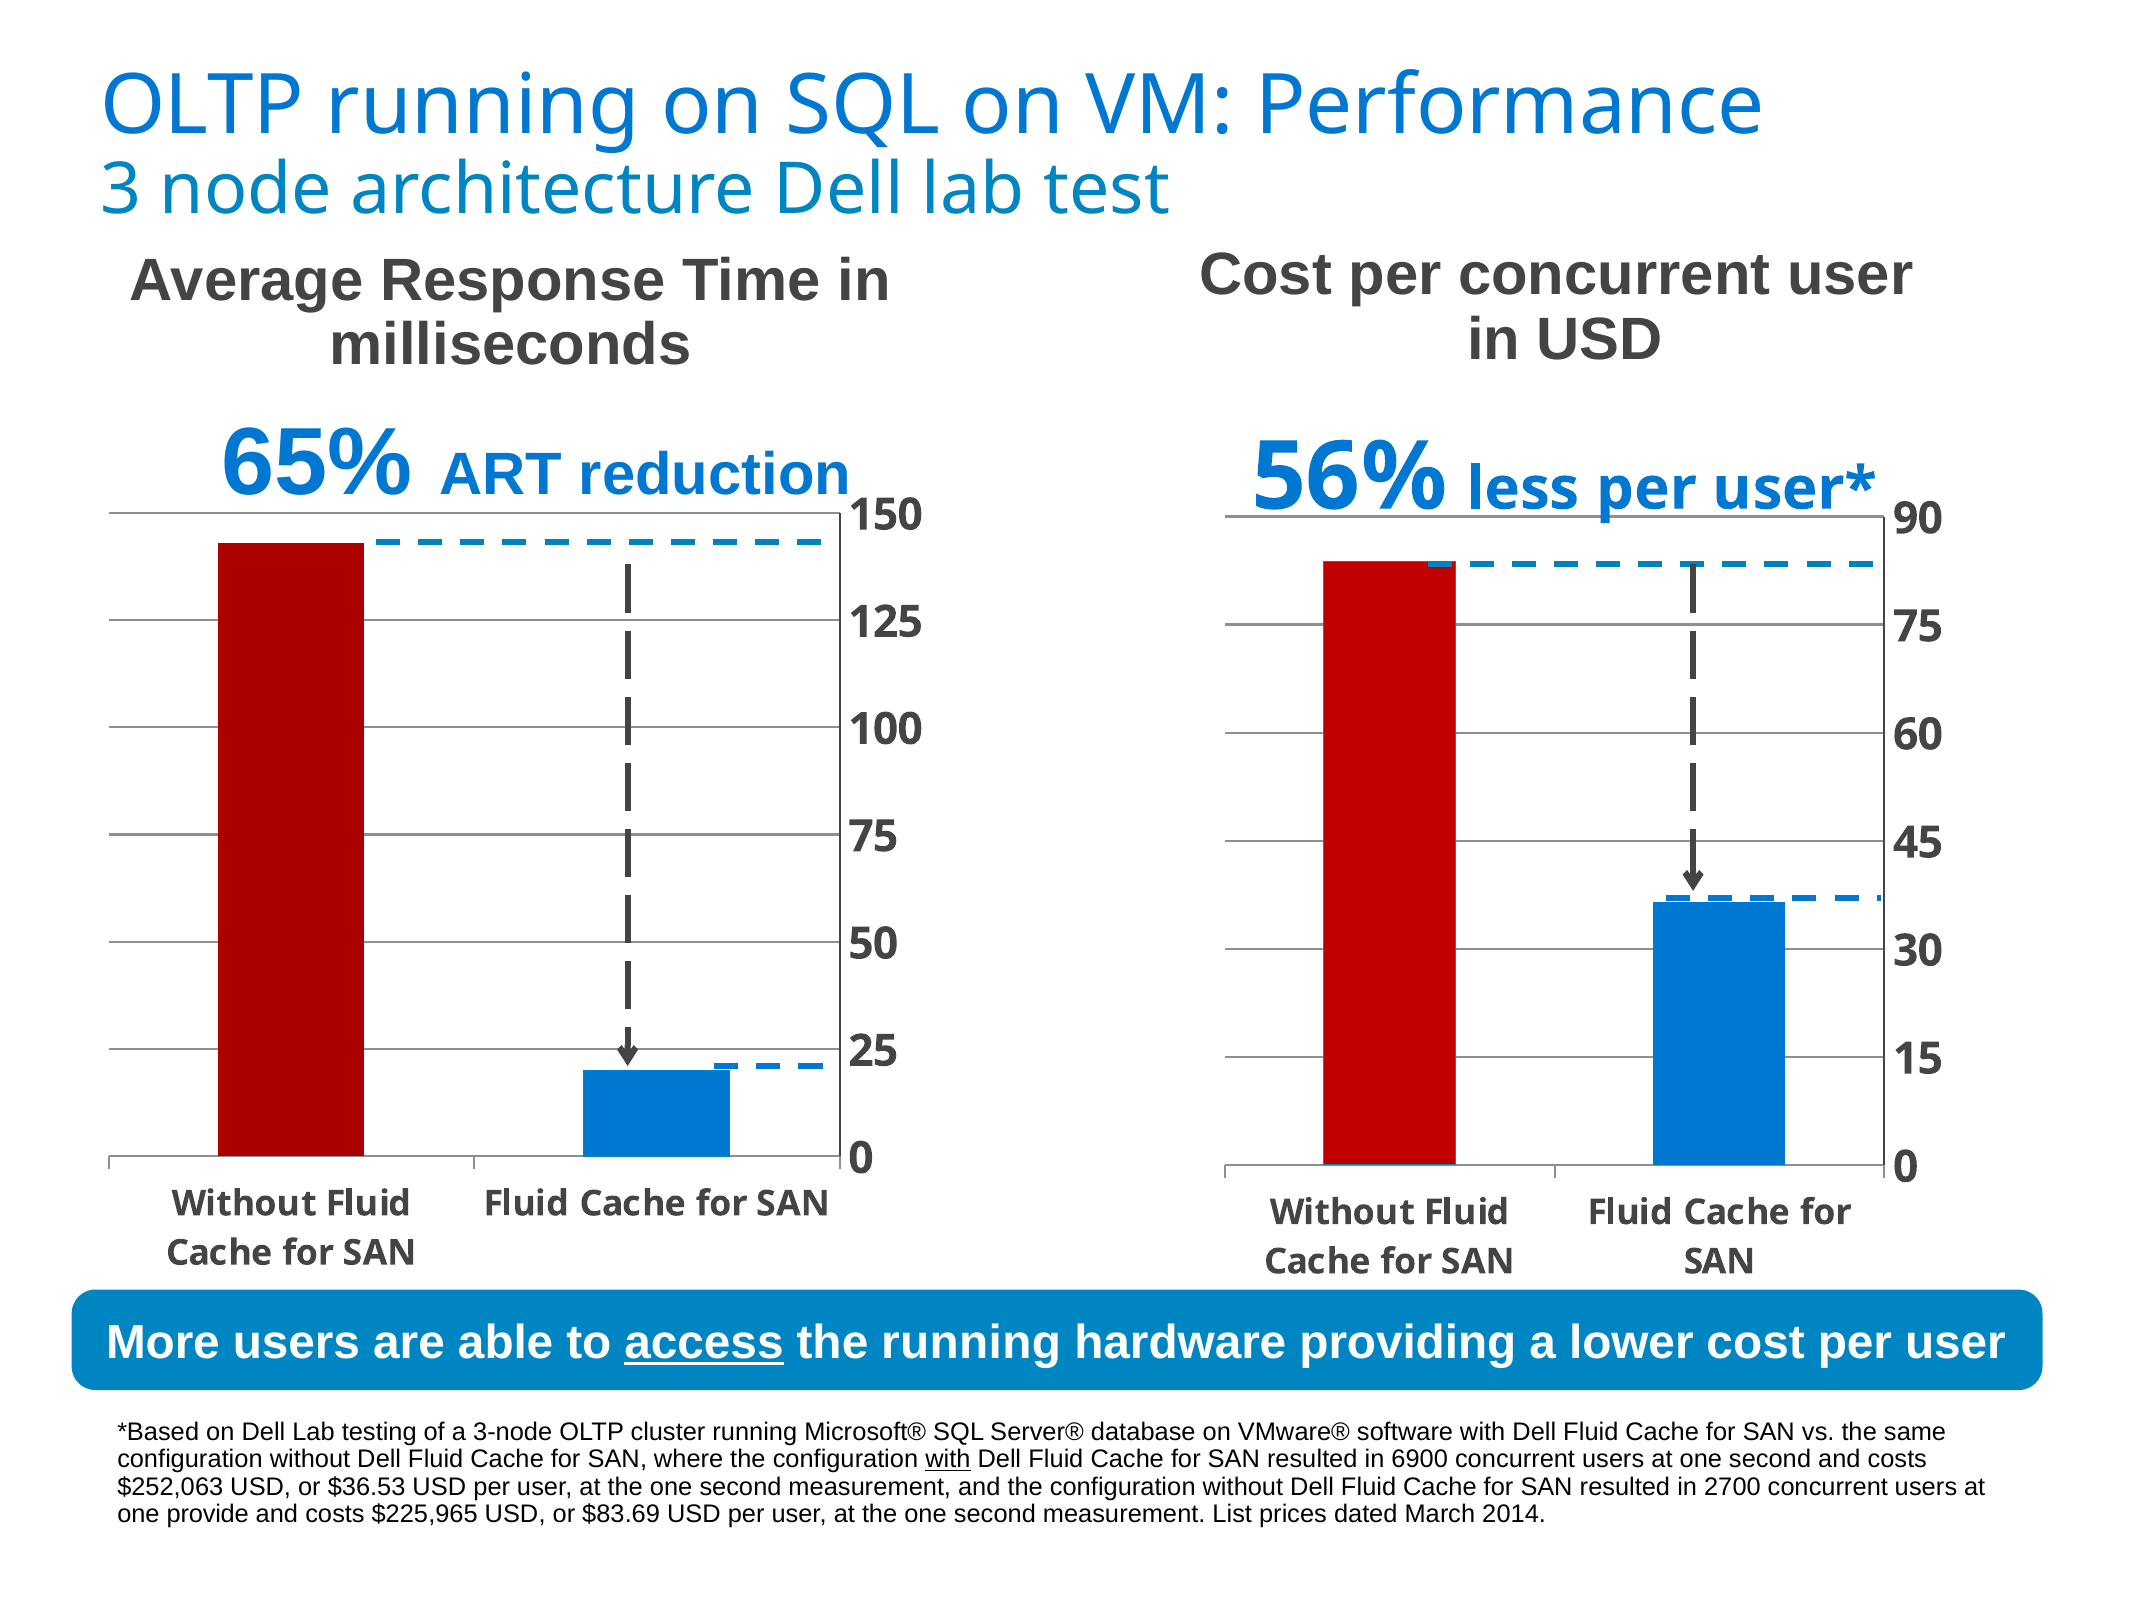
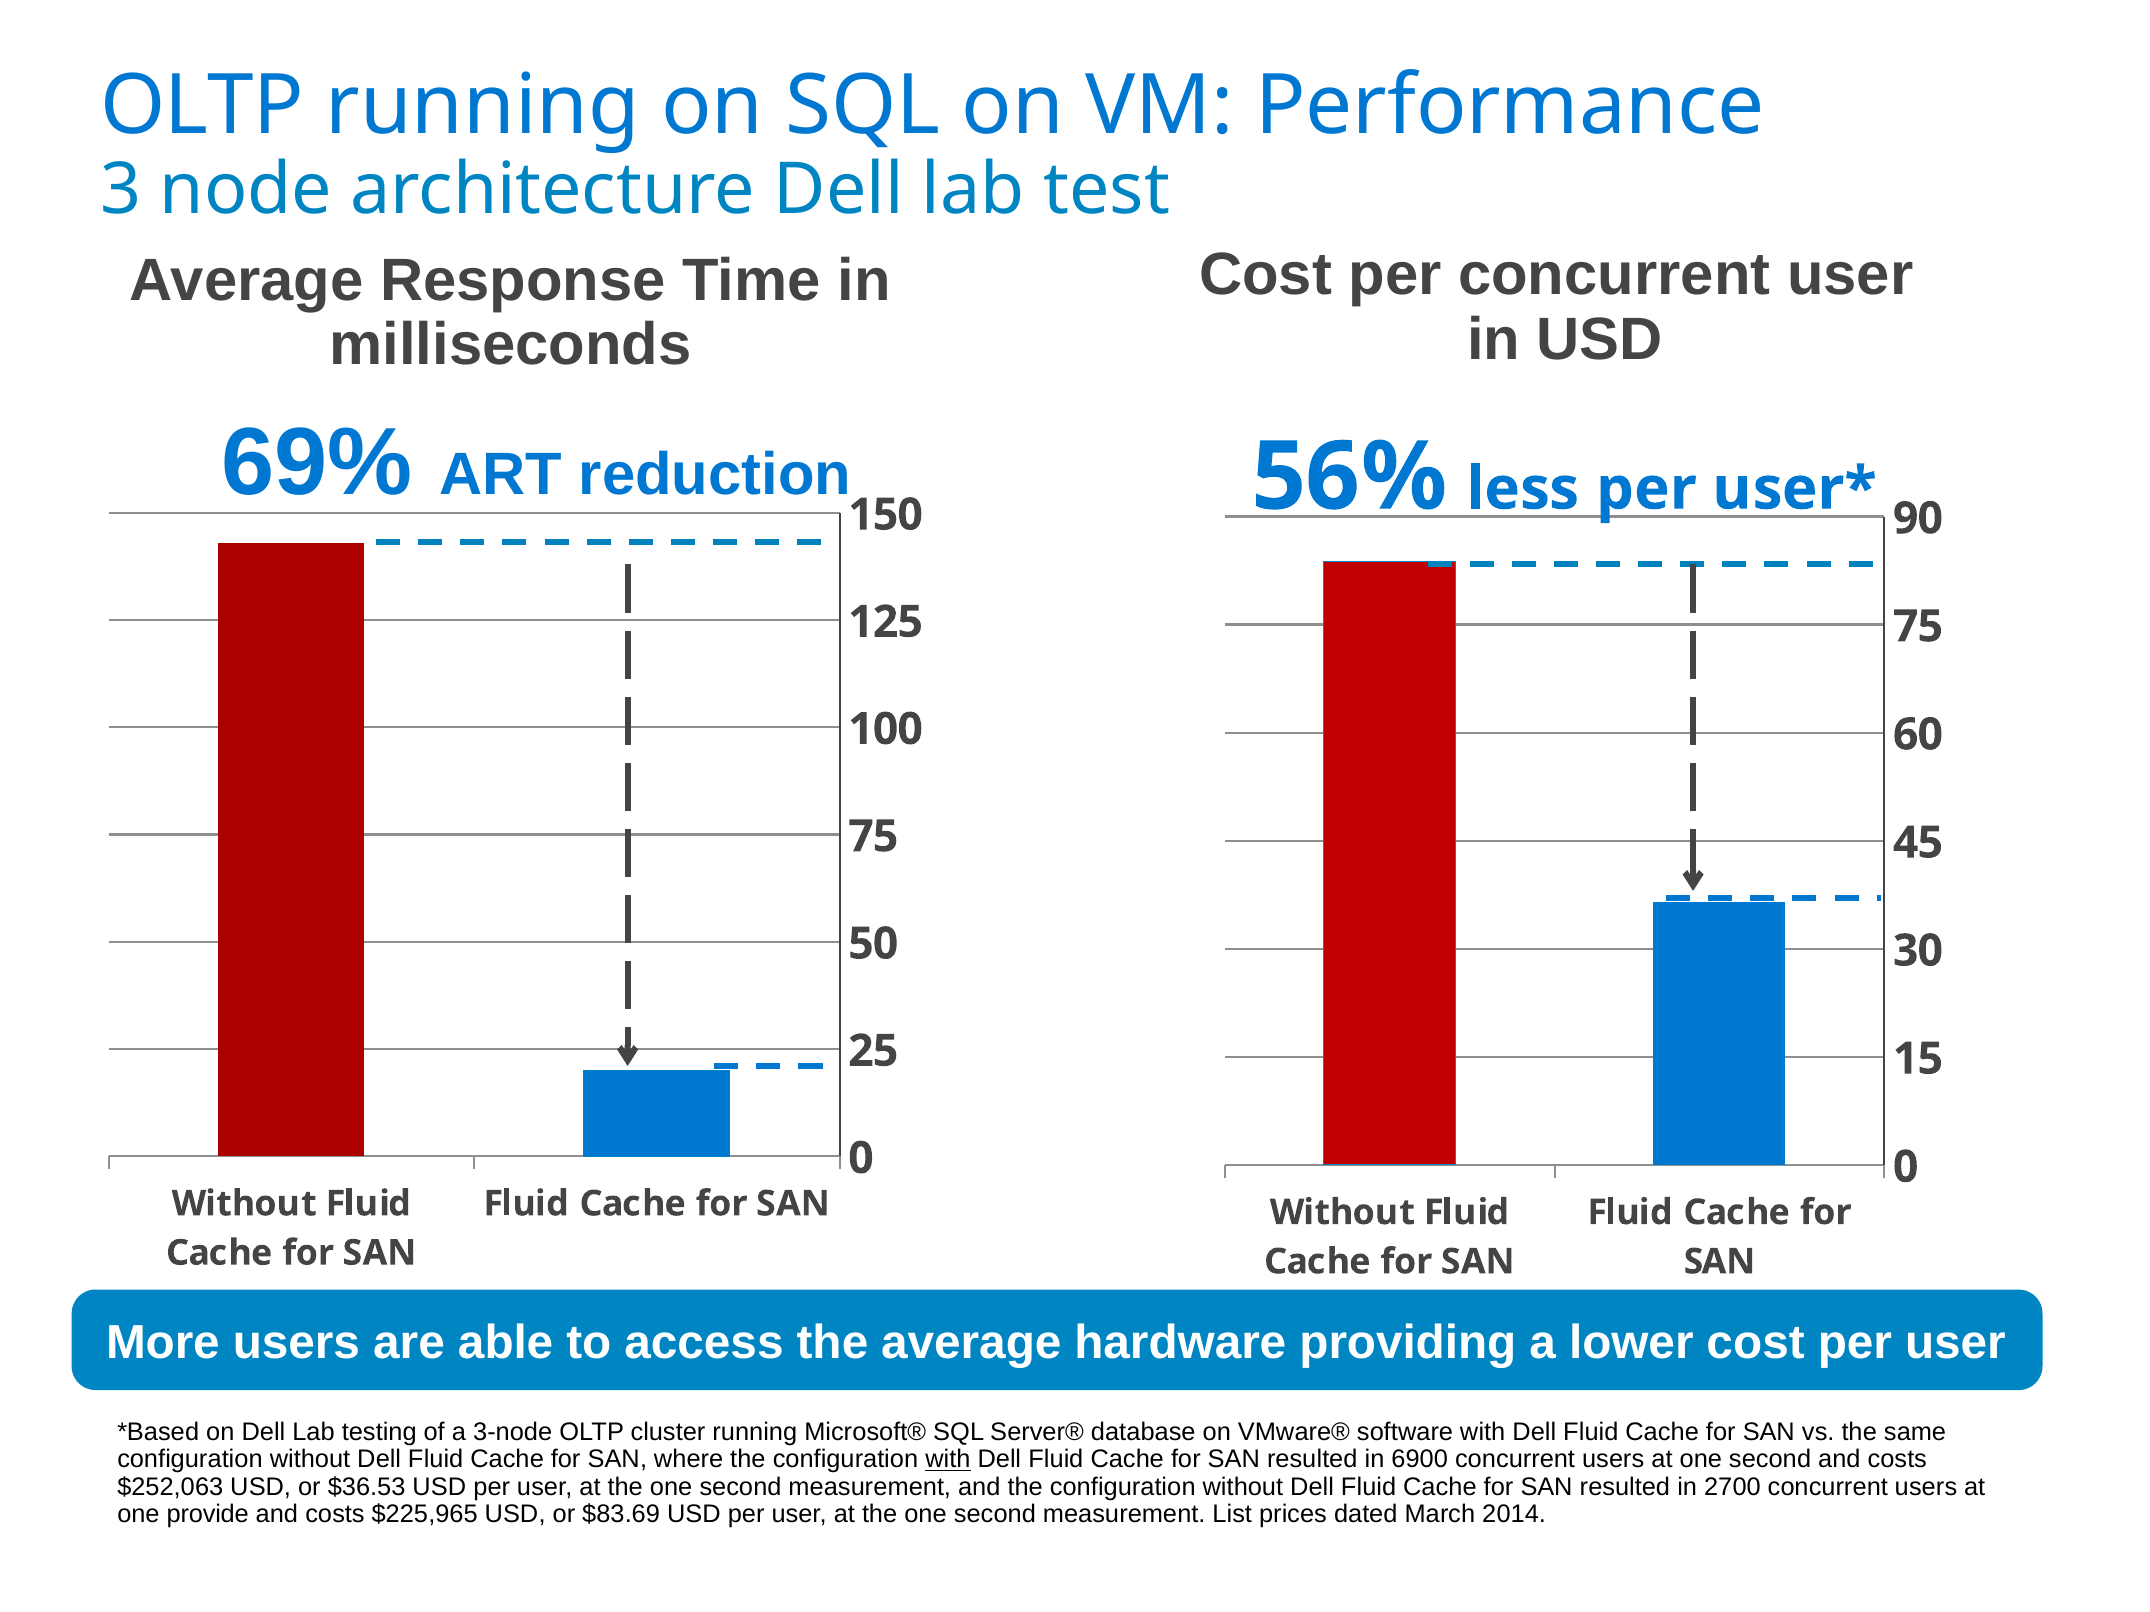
65%: 65% -> 69%
access underline: present -> none
the running: running -> average
